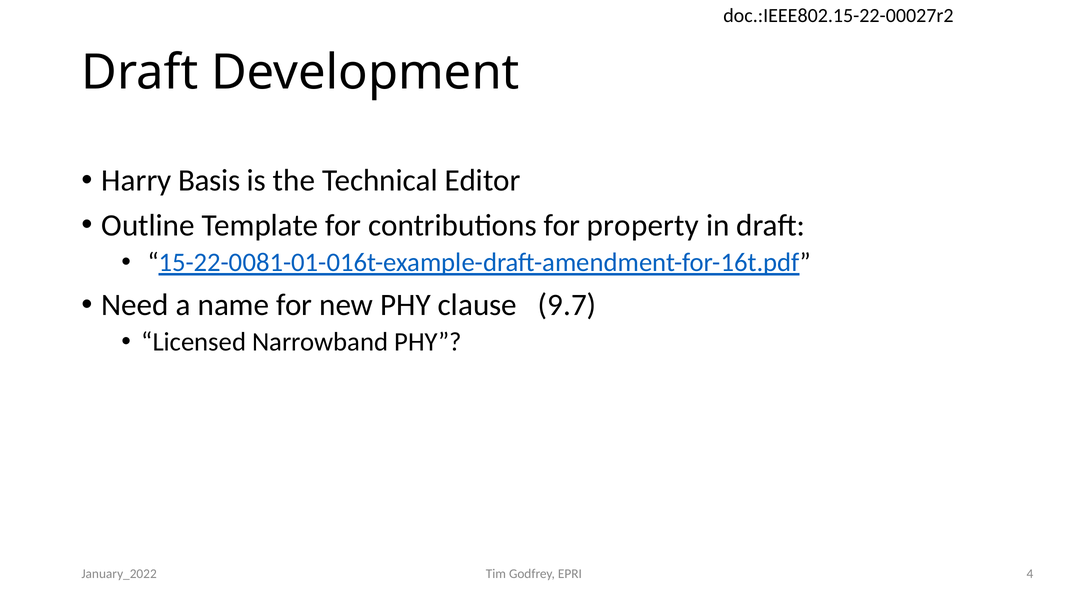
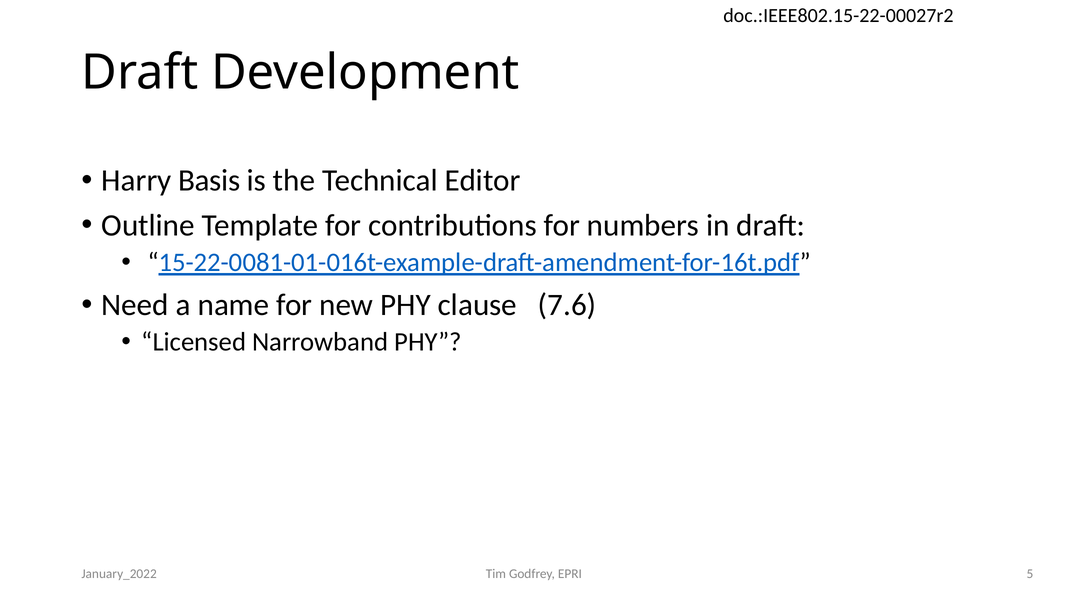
property: property -> numbers
9.7: 9.7 -> 7.6
4: 4 -> 5
